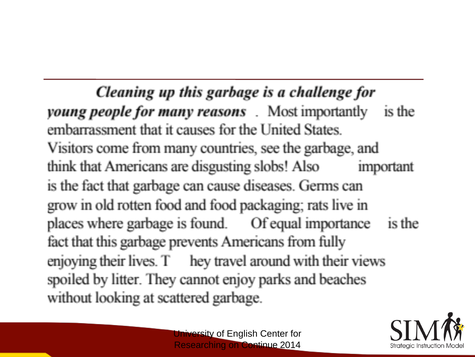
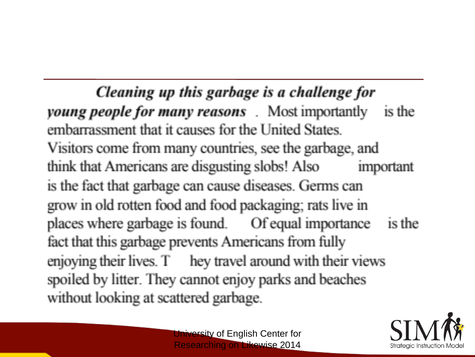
Continue: Continue -> Likewise
